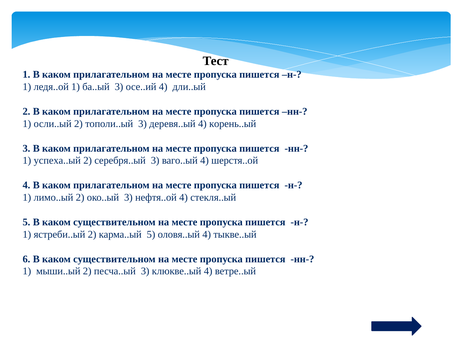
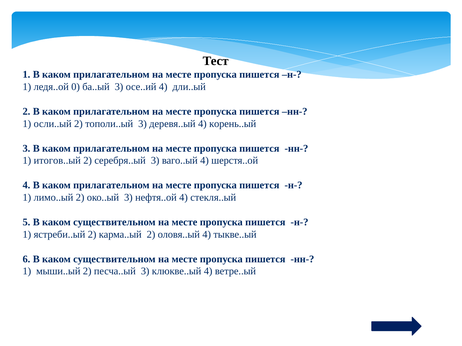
ледя..ой 1: 1 -> 0
успеха..ый: успеха..ый -> итогов..ый
карма..ый 5: 5 -> 2
